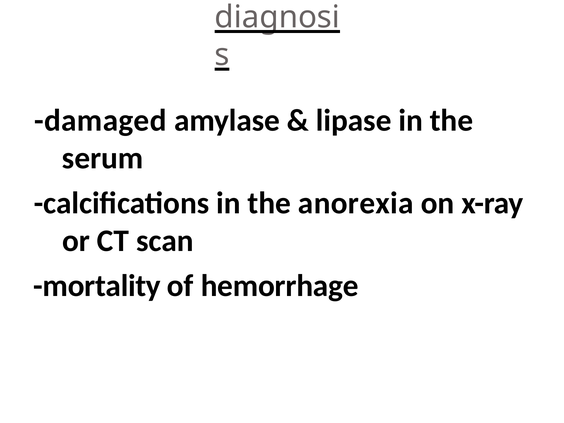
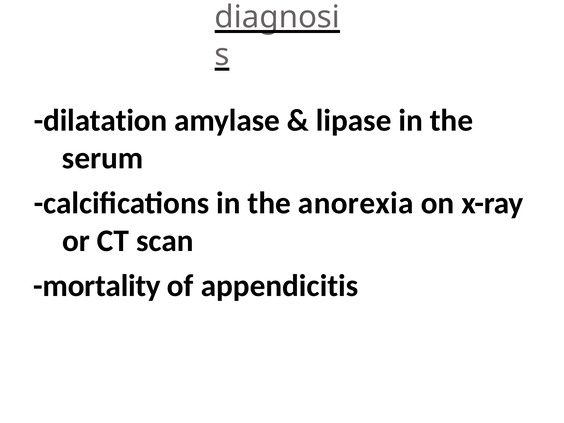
damaged: damaged -> dilatation
hemorrhage: hemorrhage -> appendicitis
